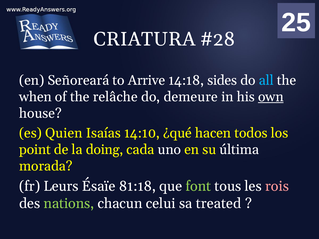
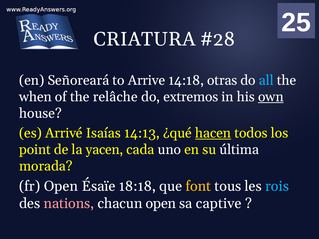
sides: sides -> otras
demeure: demeure -> extremos
Quien: Quien -> Arrivé
14:10: 14:10 -> 14:13
hacen underline: none -> present
doing: doing -> yacen
fr Leurs: Leurs -> Open
81:18: 81:18 -> 18:18
font colour: light green -> yellow
rois colour: pink -> light blue
nations colour: light green -> pink
chacun celui: celui -> open
treated: treated -> captive
